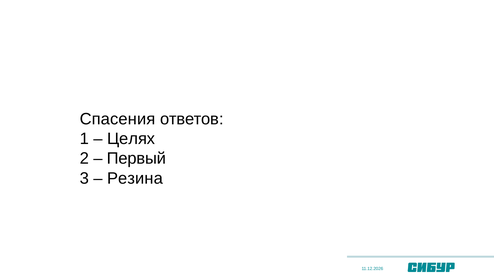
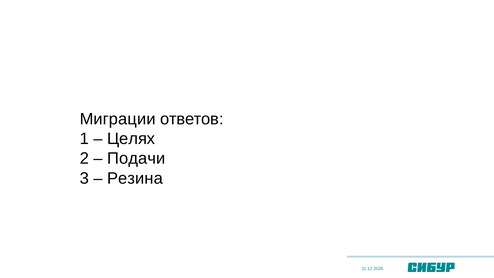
Спасения: Спасения -> Миграции
Первый: Первый -> Подачи
